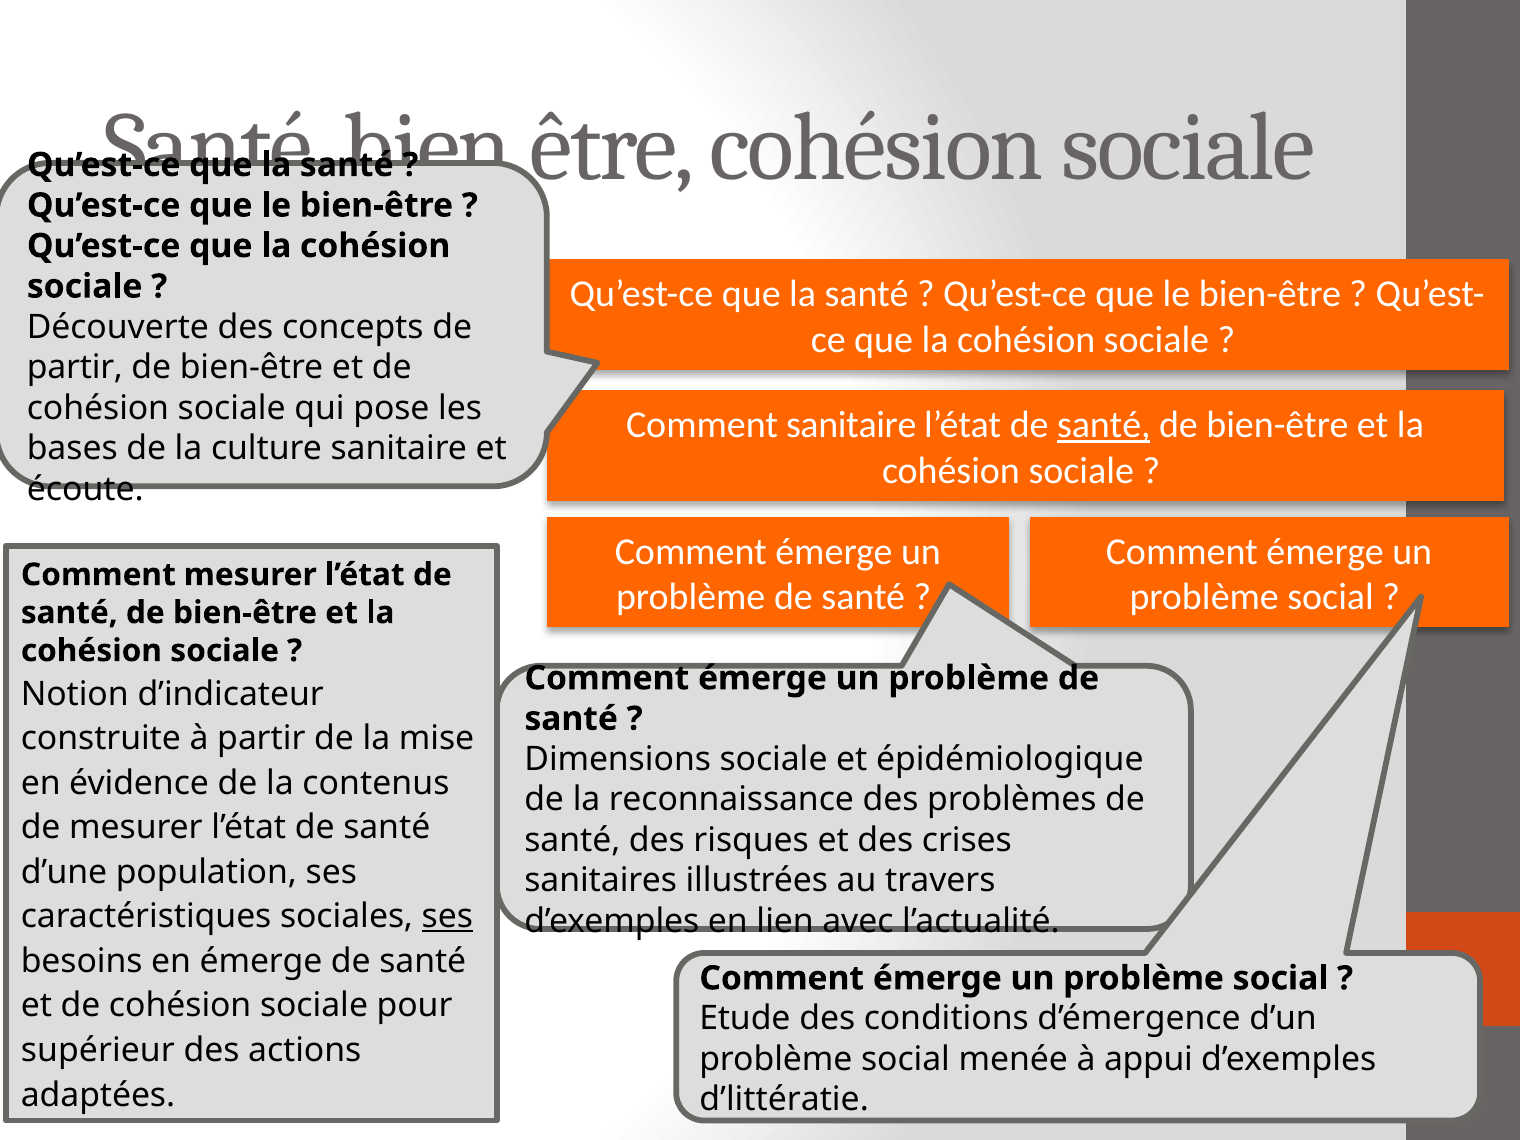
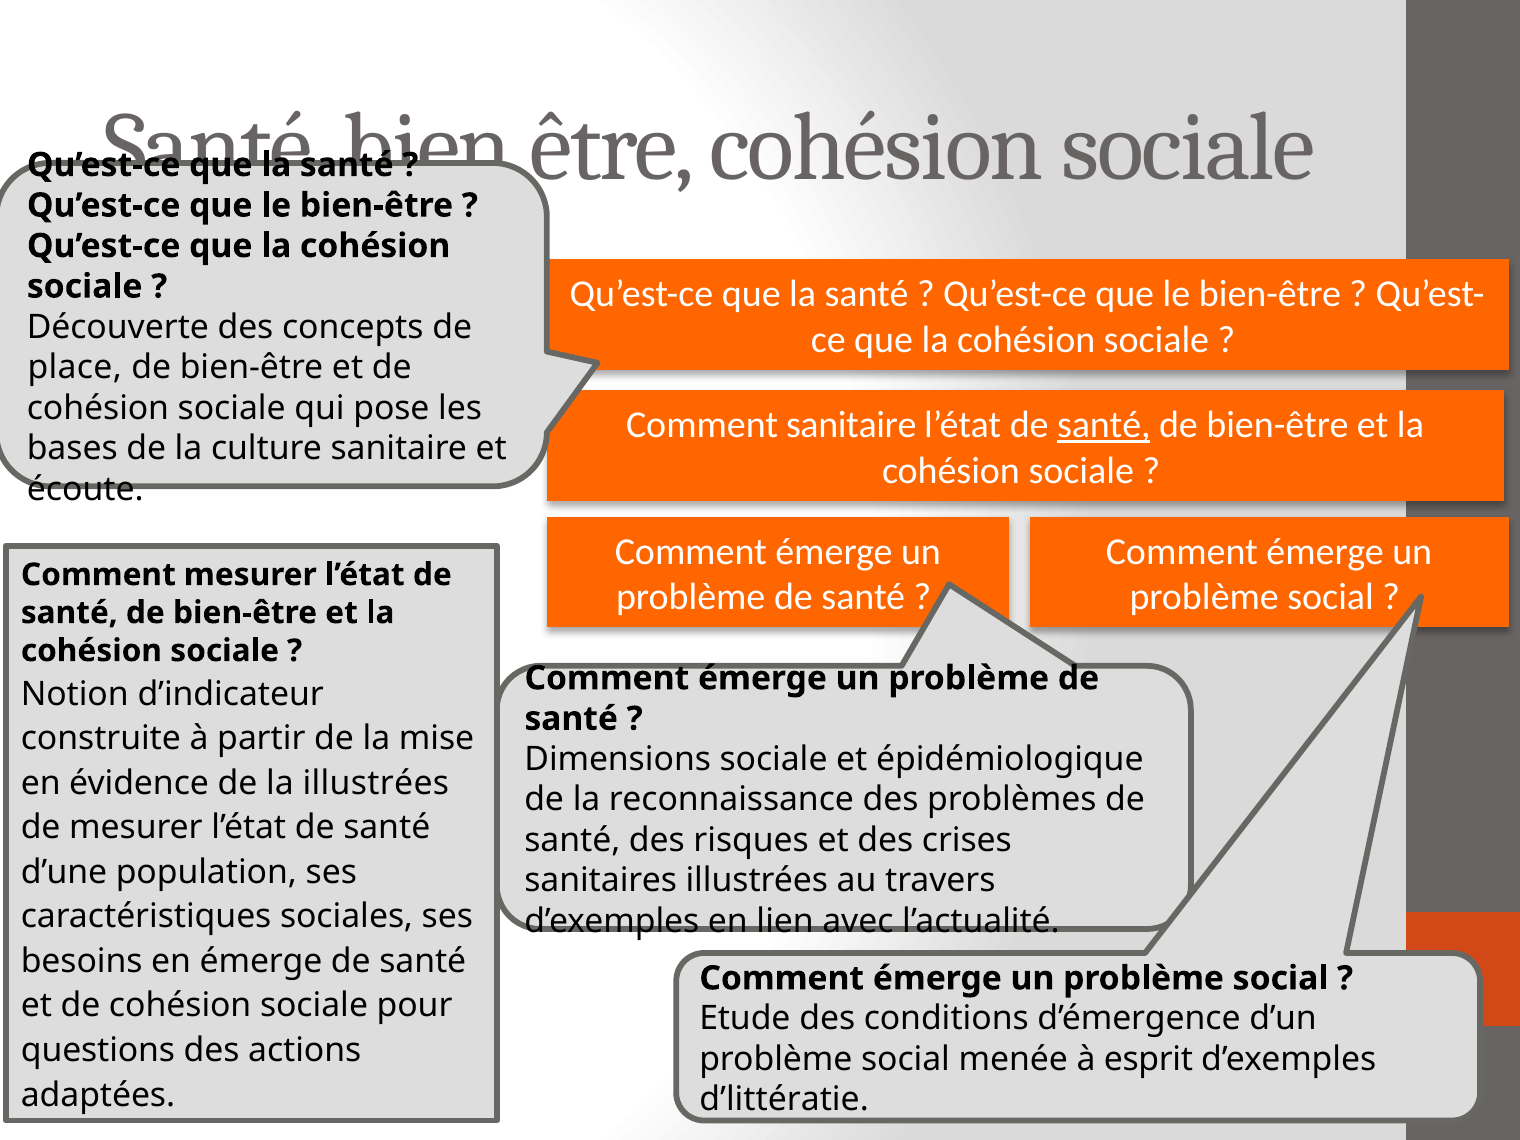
partir at (75, 367): partir -> place
la contenus: contenus -> illustrées
ses at (447, 917) underline: present -> none
supérieur: supérieur -> questions
appui: appui -> esprit
